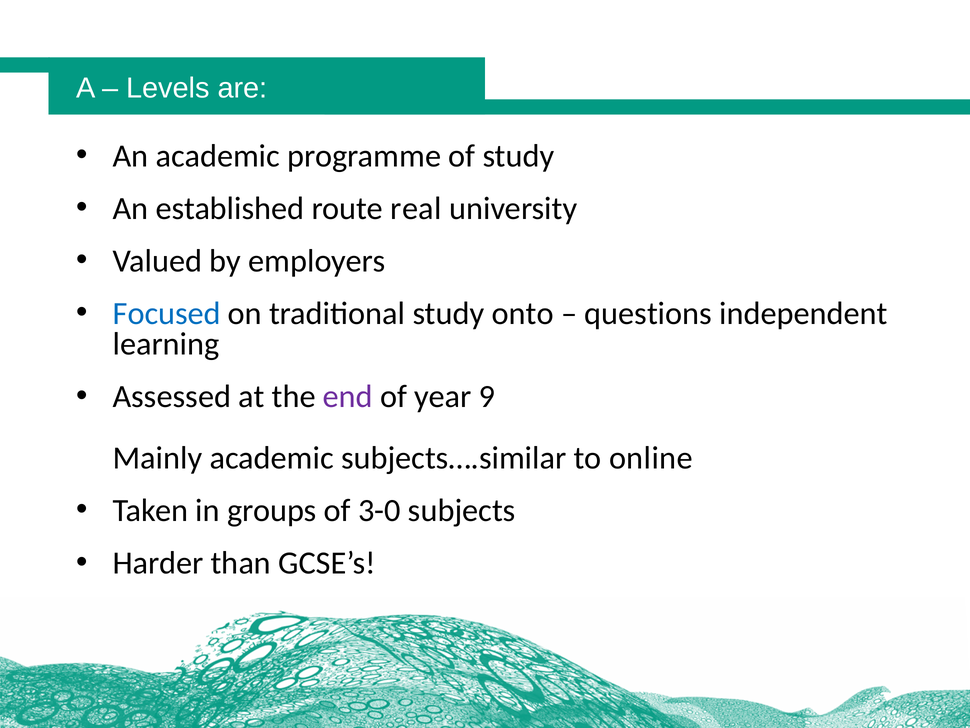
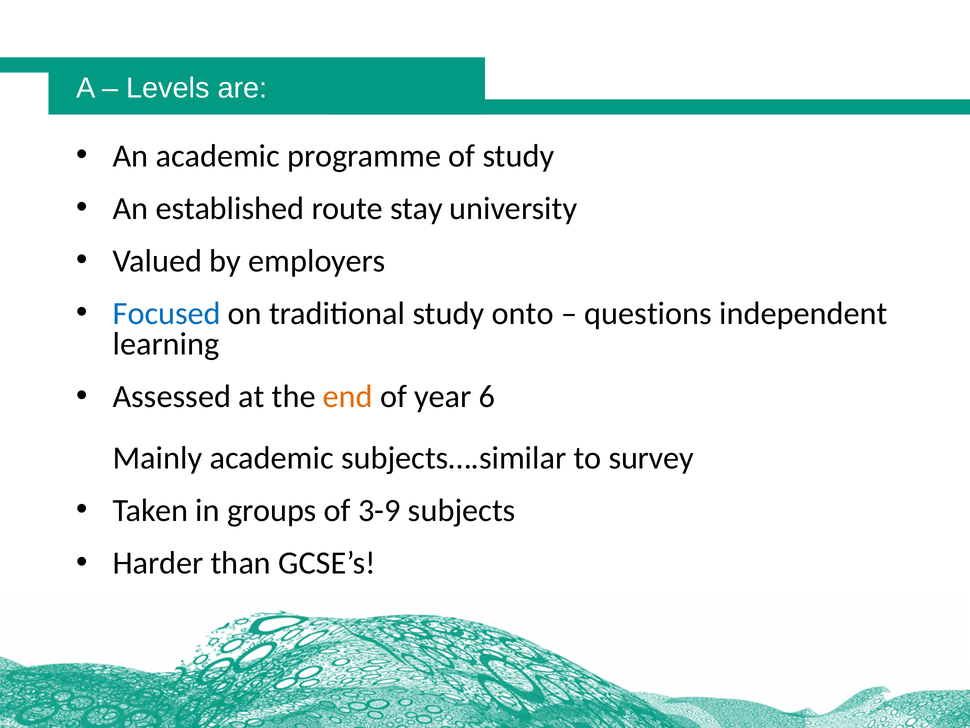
real: real -> stay
end colour: purple -> orange
9: 9 -> 6
online: online -> survey
3-0: 3-0 -> 3-9
